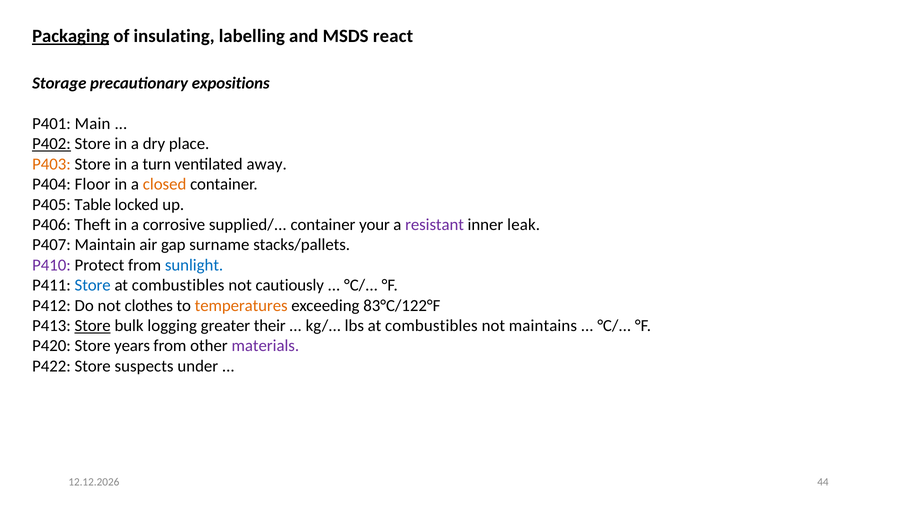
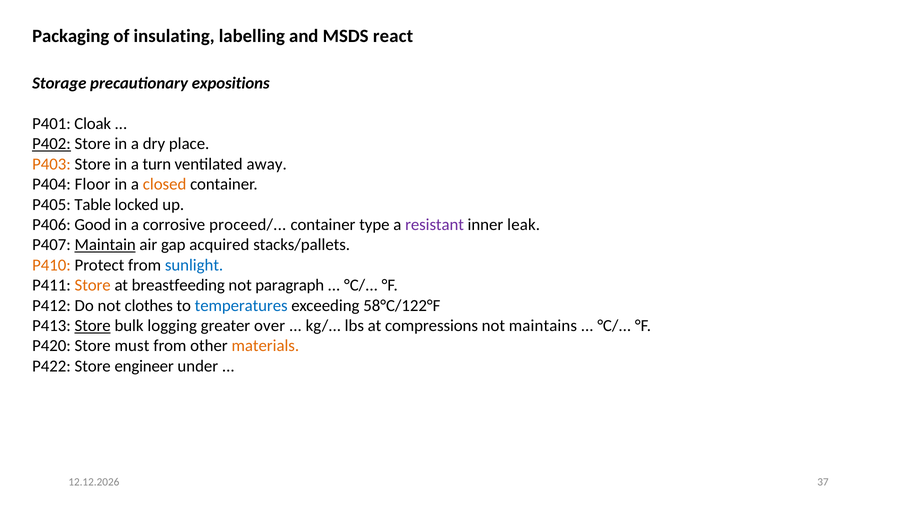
Packaging underline: present -> none
Main: Main -> Cloak
Theft: Theft -> Good
supplied/: supplied/ -> proceed/
your: your -> type
Maintain underline: none -> present
surname: surname -> acquired
P410 colour: purple -> orange
Store at (93, 285) colour: blue -> orange
combustibles at (178, 285): combustibles -> breastfeeding
cautiously: cautiously -> paragraph
temperatures colour: orange -> blue
83°C/122°F: 83°C/122°F -> 58°C/122°F
their: their -> over
lbs at combustibles: combustibles -> compressions
years: years -> must
materials colour: purple -> orange
suspects: suspects -> engineer
44: 44 -> 37
